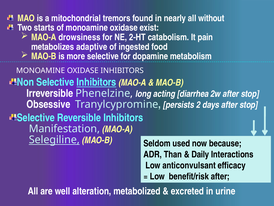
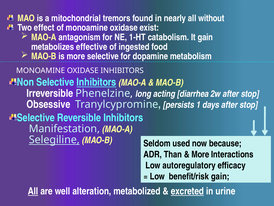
starts: starts -> effect
drowsiness: drowsiness -> antagonism
2-HT: 2-HT -> 1-HT
It pain: pain -> gain
adaptive: adaptive -> effective
2: 2 -> 1
Daily at (200, 154): Daily -> More
anticonvulsant: anticonvulsant -> autoregulatory
benefit/risk after: after -> gain
All at (33, 191) underline: none -> present
excreted underline: none -> present
